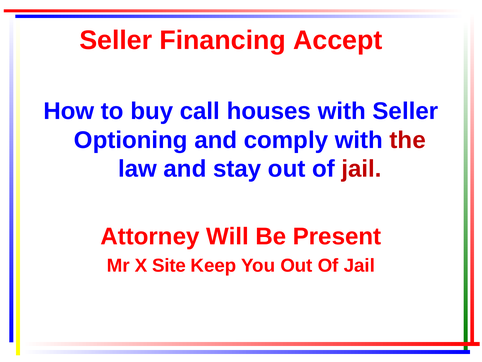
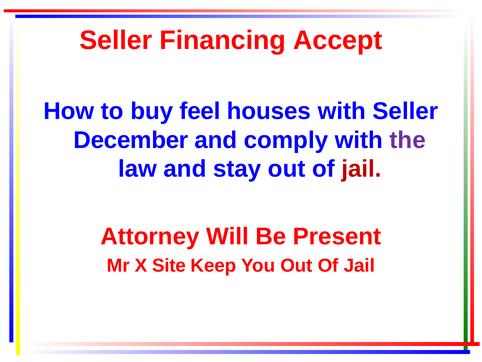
call: call -> feel
Optioning: Optioning -> December
the colour: red -> purple
